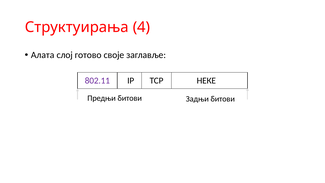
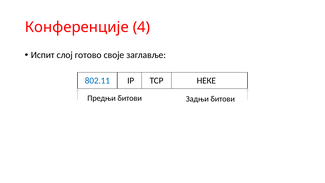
Структуирања: Структуирања -> Конференције
Алата: Алата -> Испит
802.11 colour: purple -> blue
